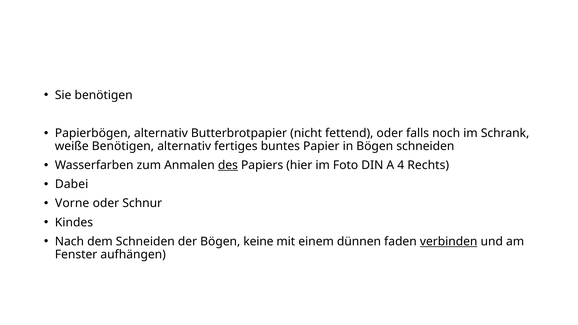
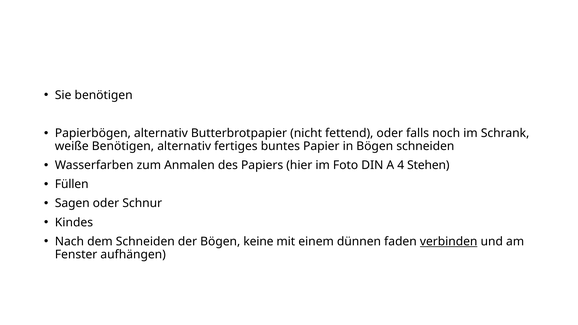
des underline: present -> none
Rechts: Rechts -> Stehen
Dabei: Dabei -> Füllen
Vorne: Vorne -> Sagen
